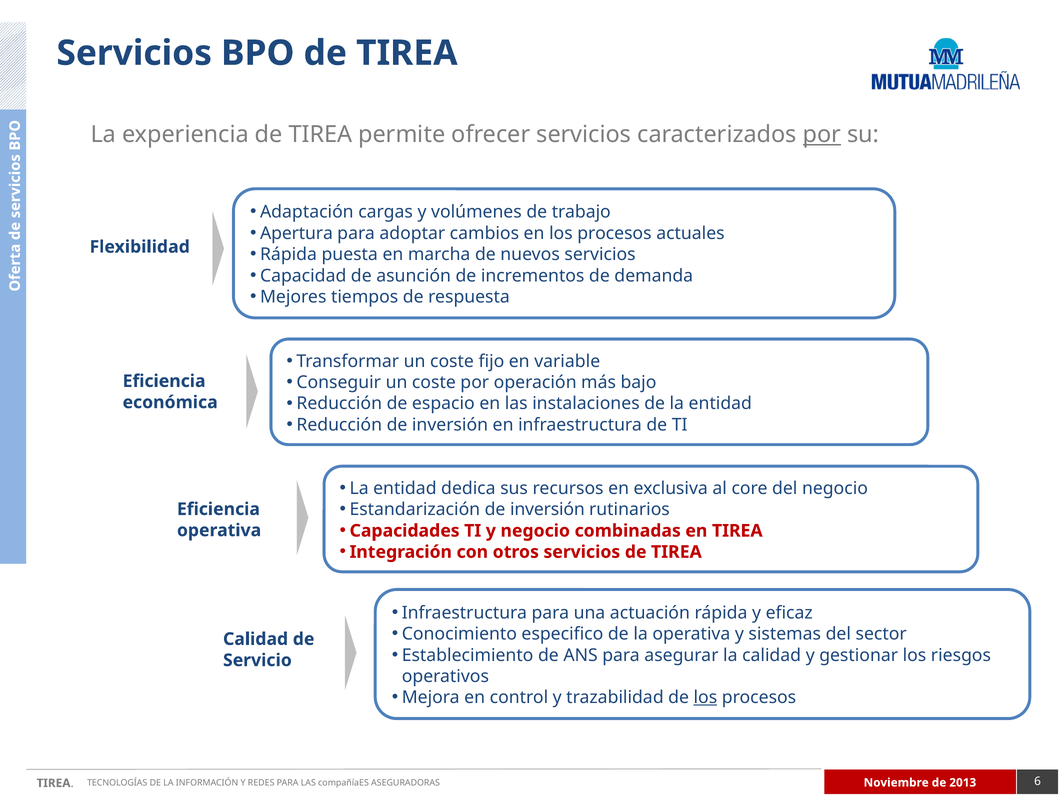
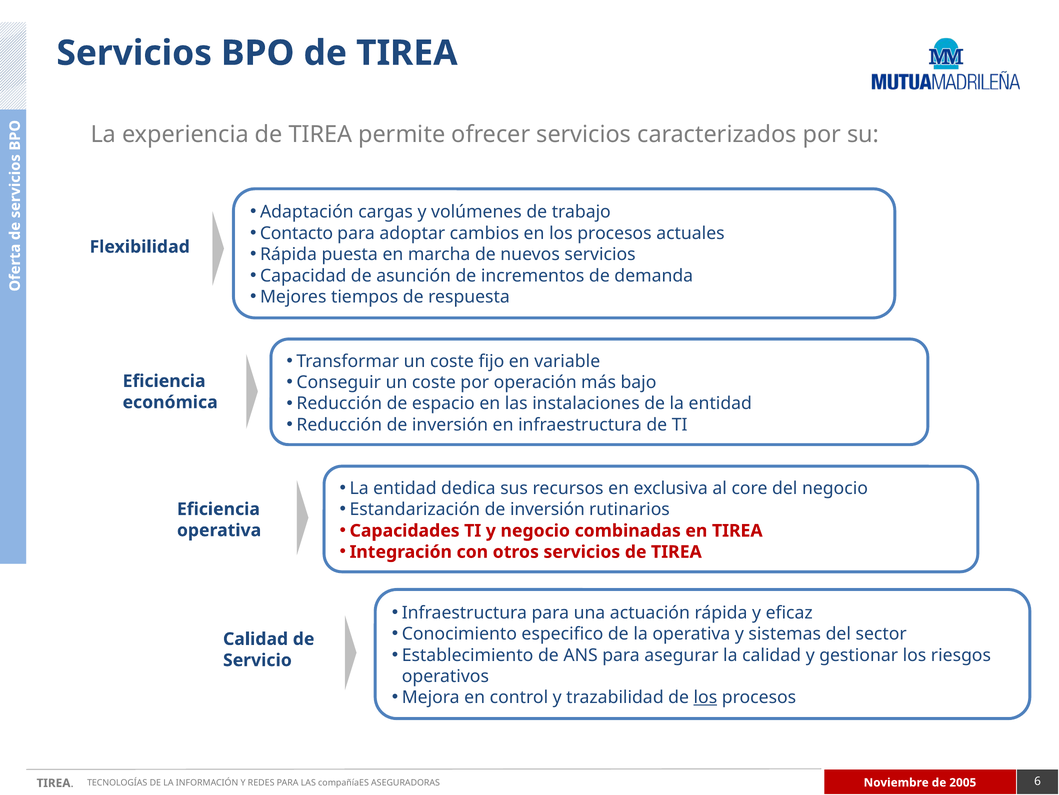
por at (822, 135) underline: present -> none
Apertura: Apertura -> Contacto
2013: 2013 -> 2005
